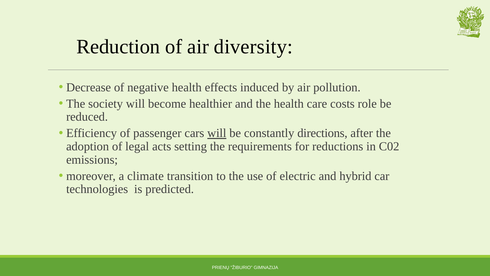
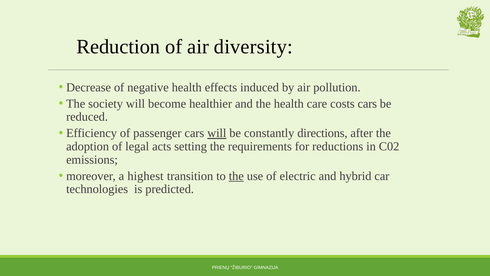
costs role: role -> cars
climate: climate -> highest
the at (236, 176) underline: none -> present
